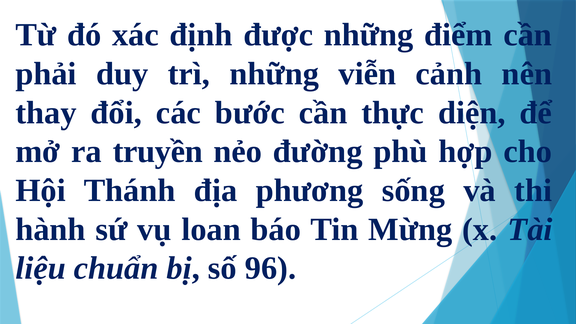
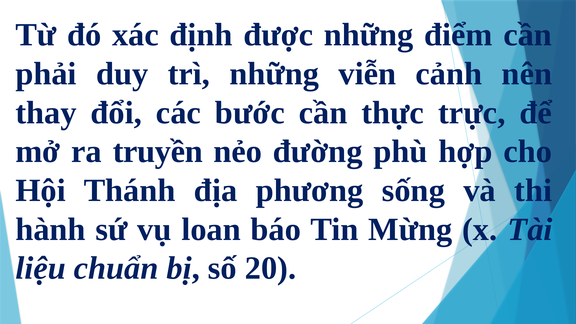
diện: diện -> trực
96: 96 -> 20
